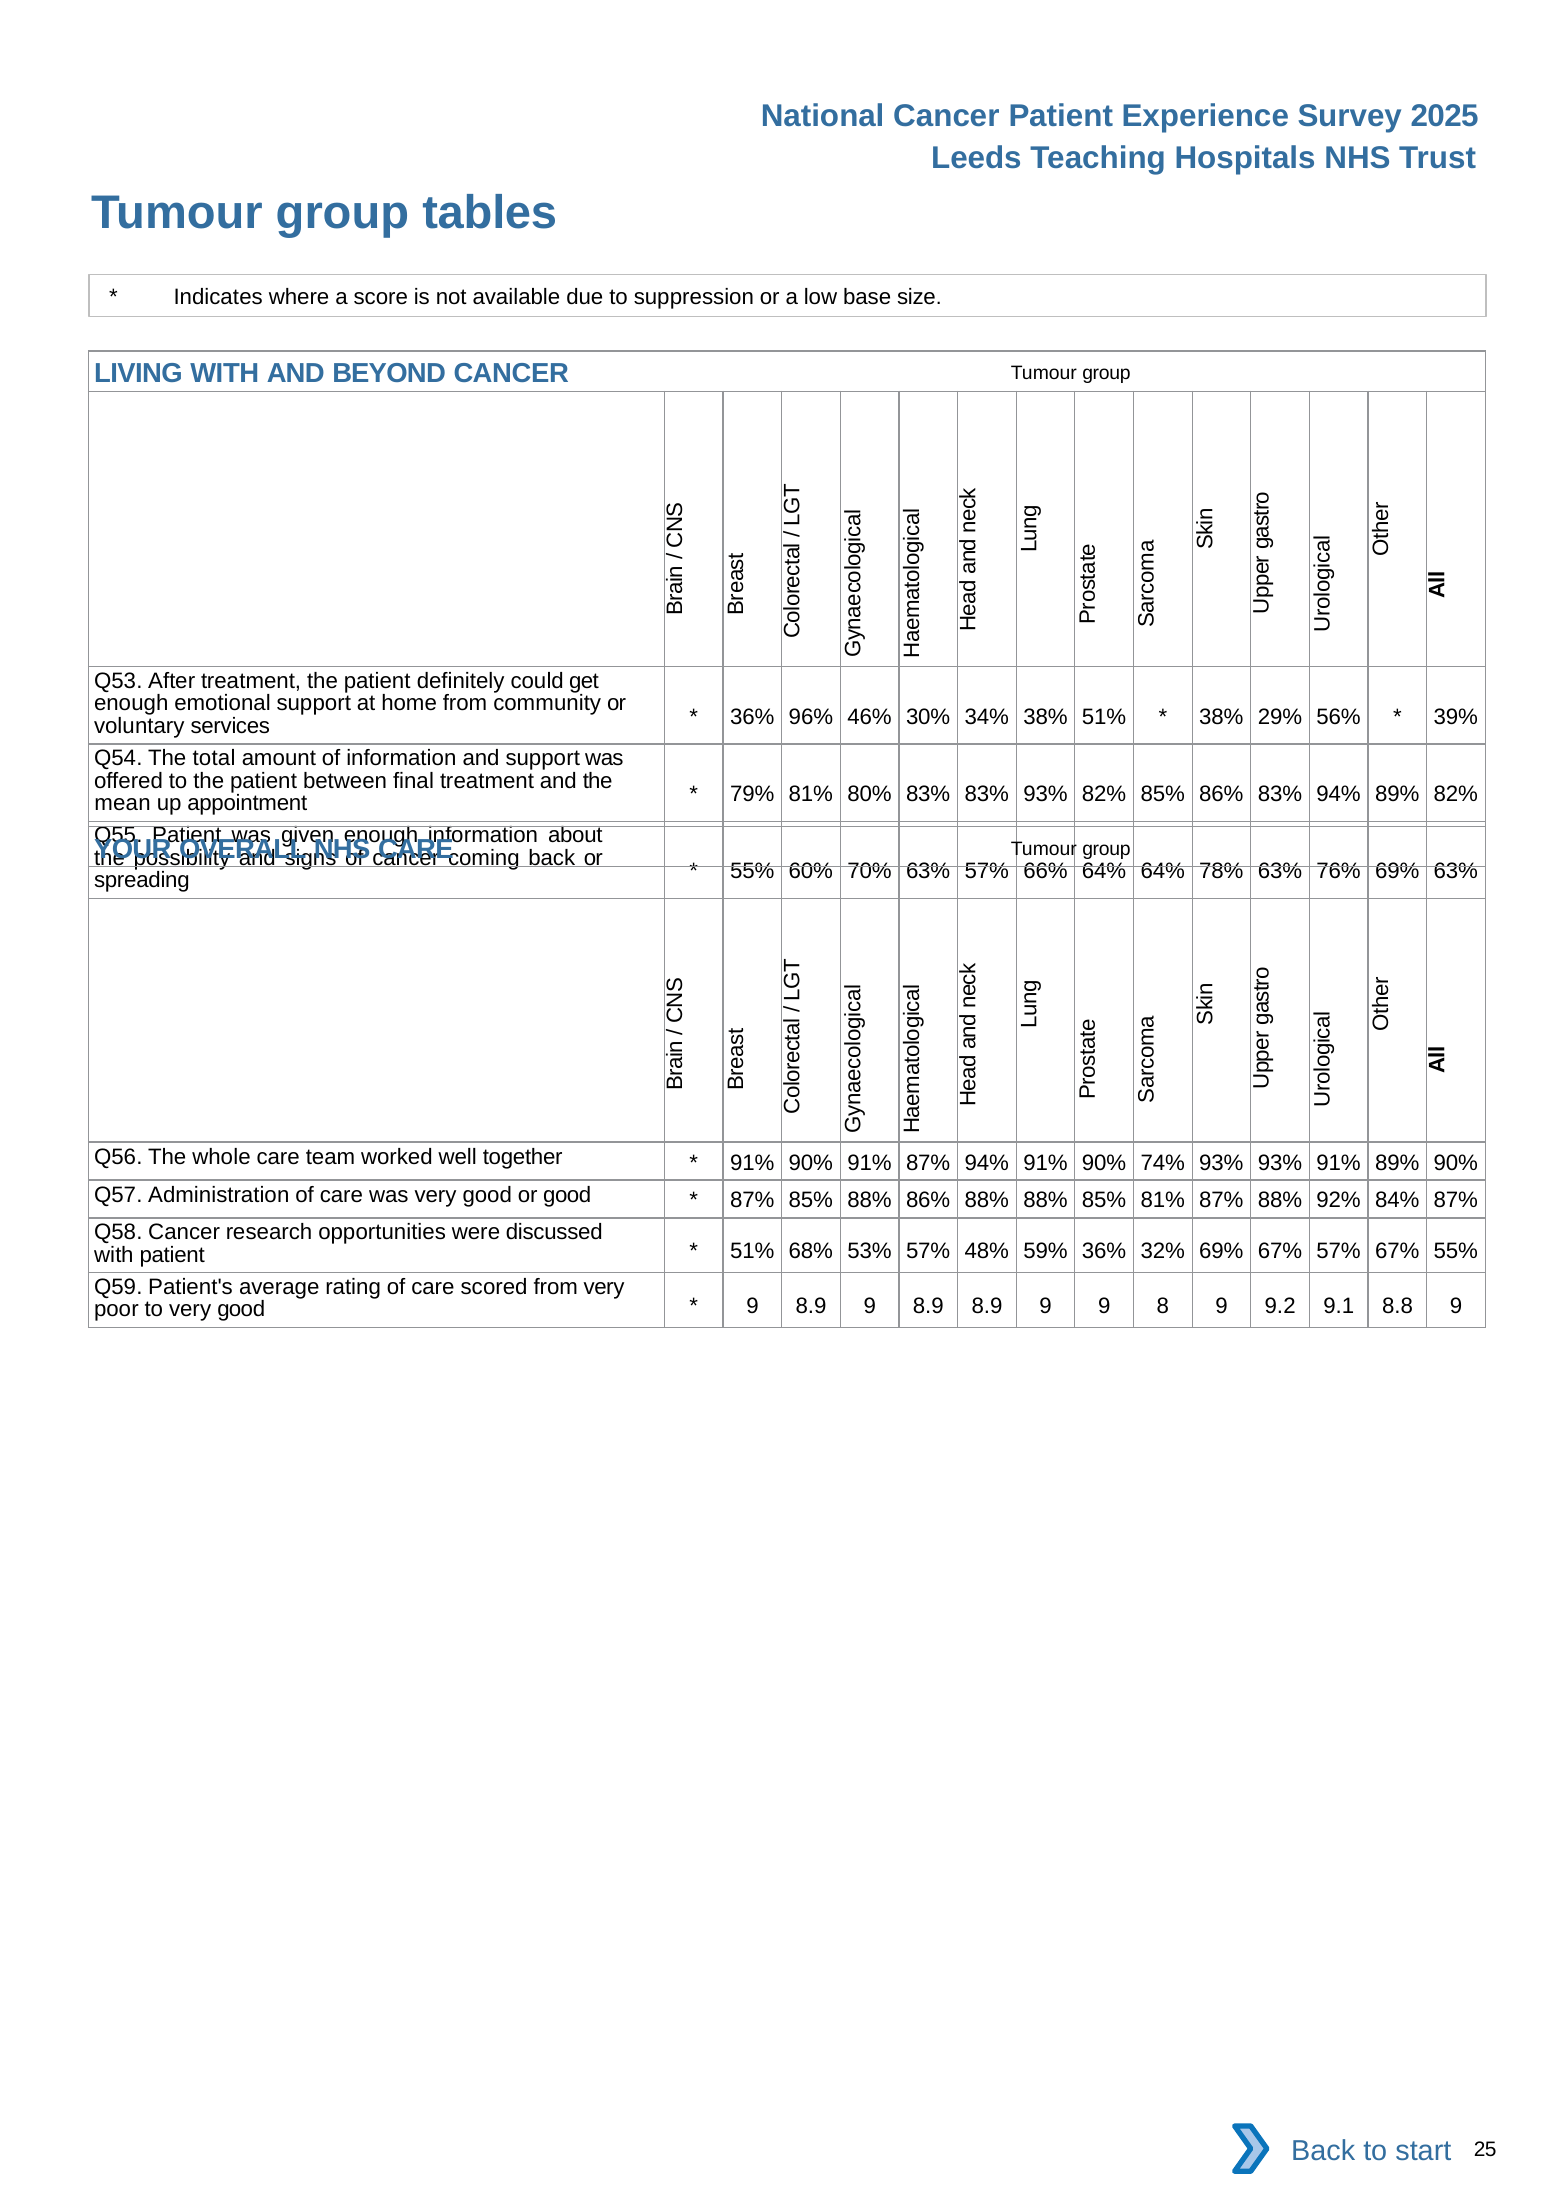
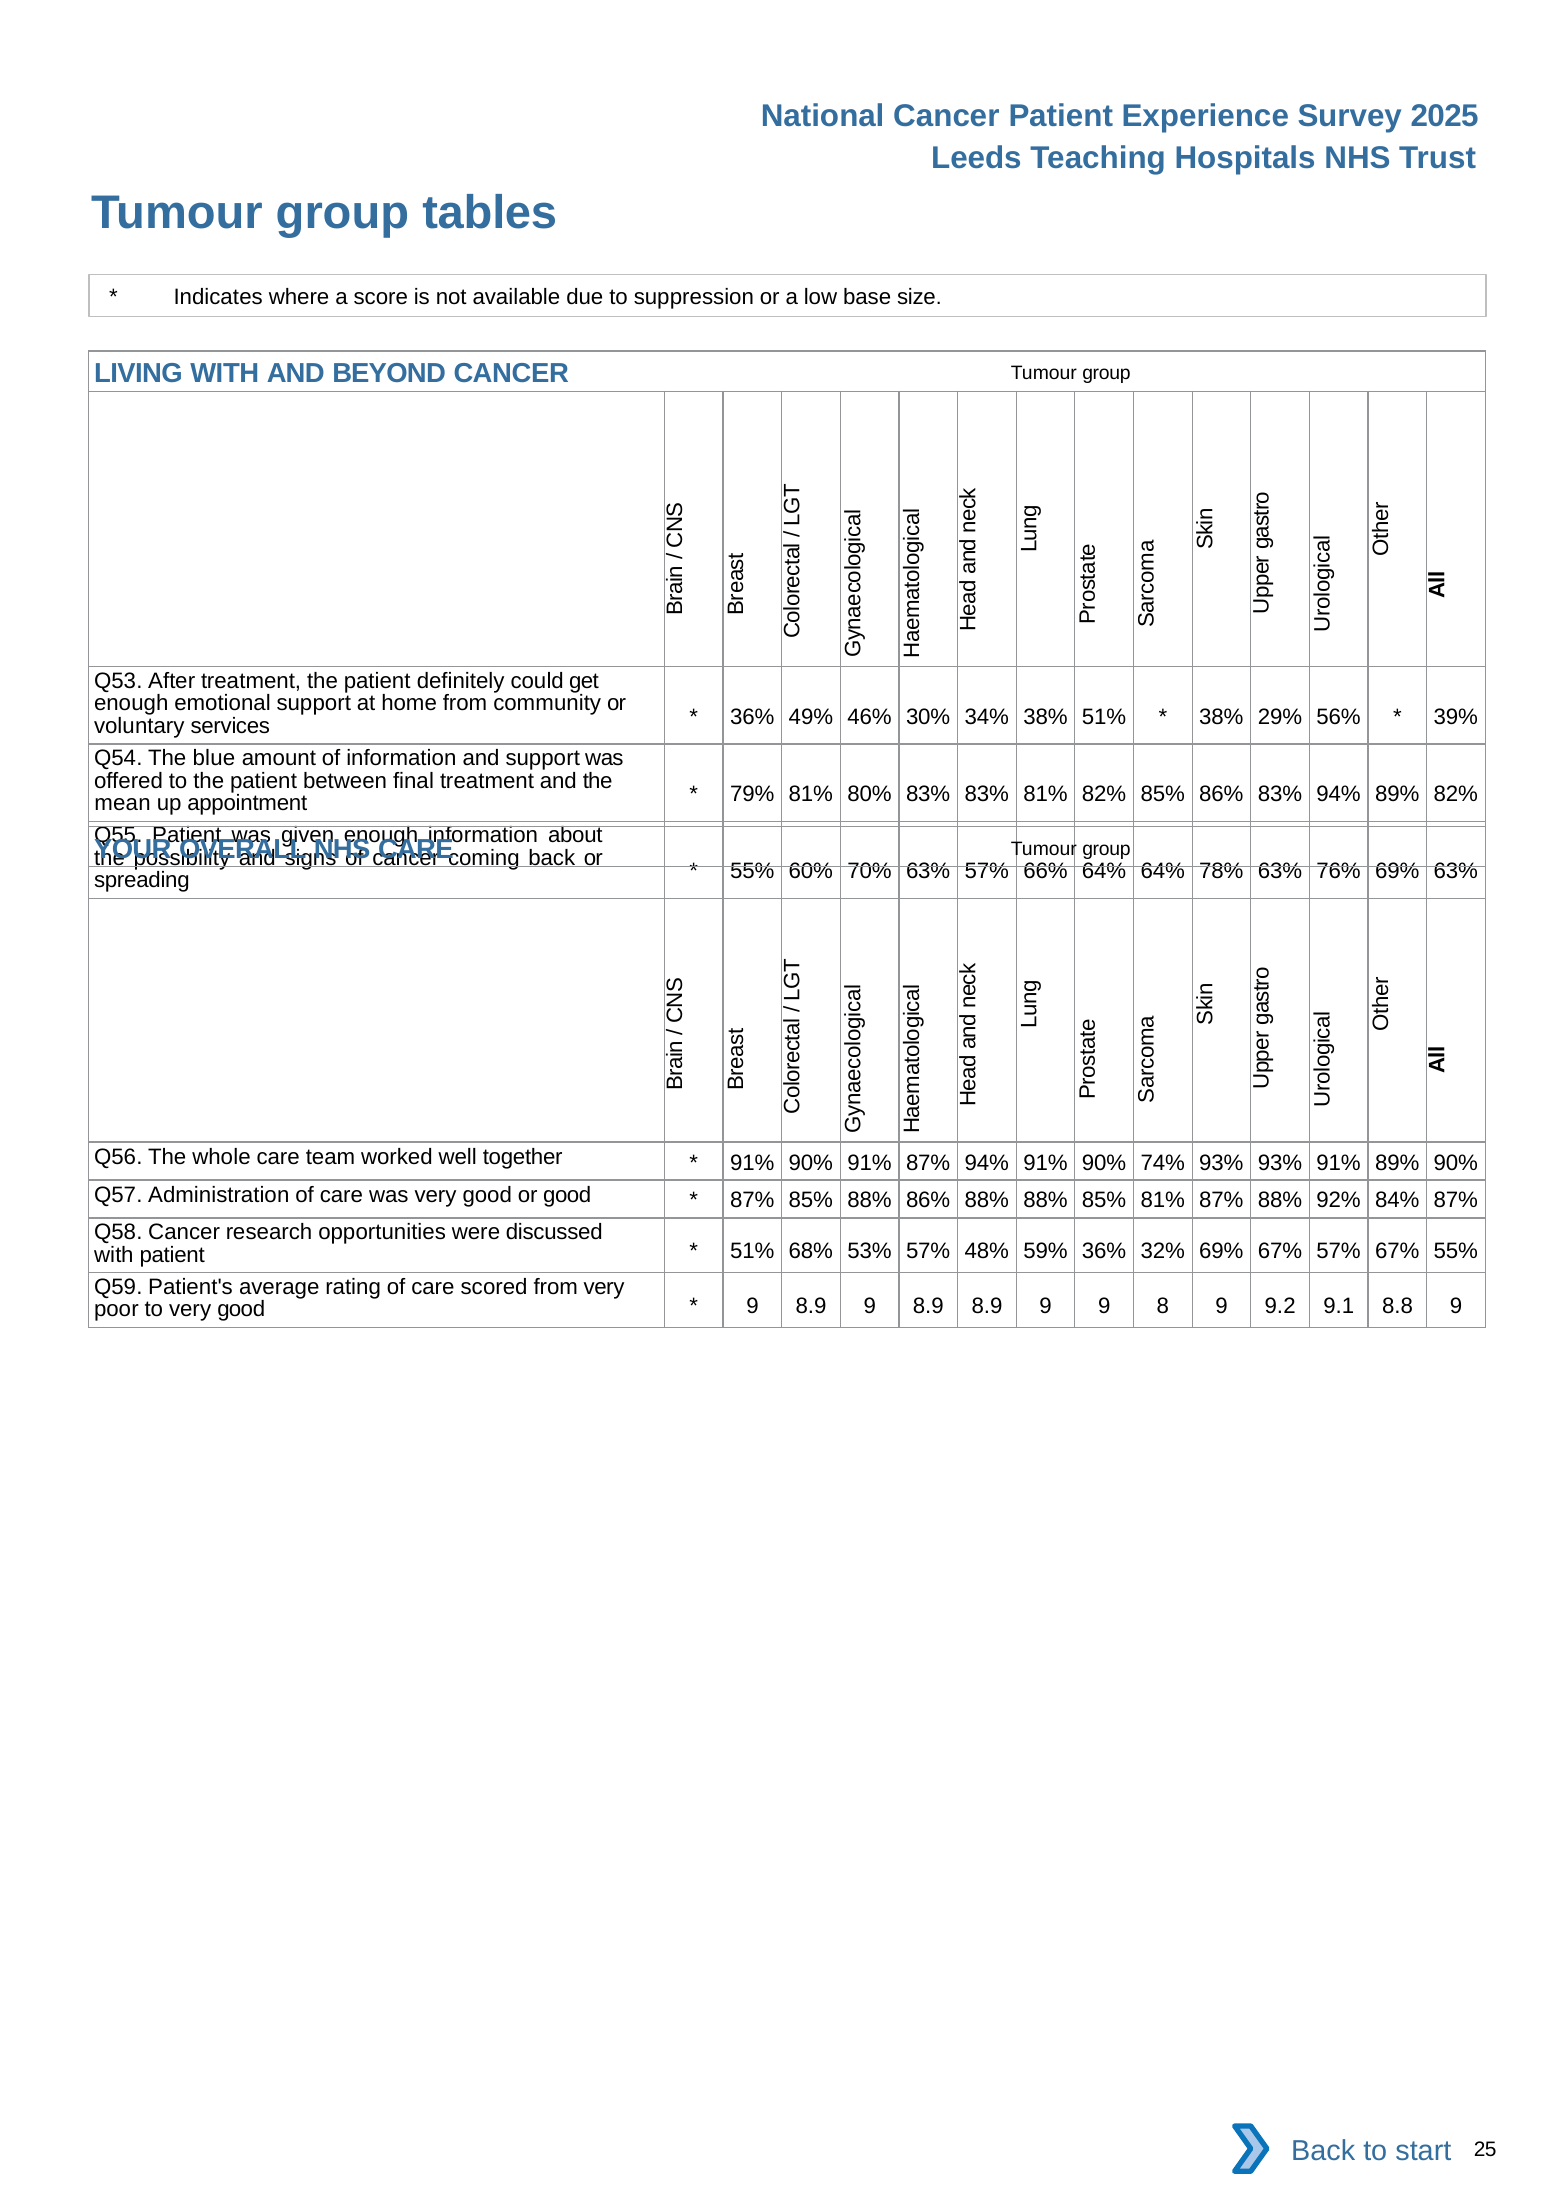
96%: 96% -> 49%
total: total -> blue
83% 93%: 93% -> 81%
